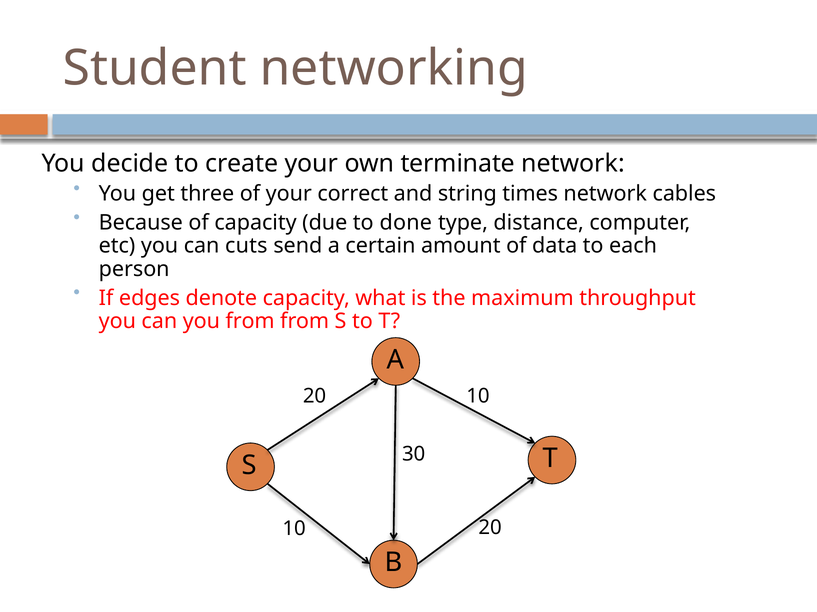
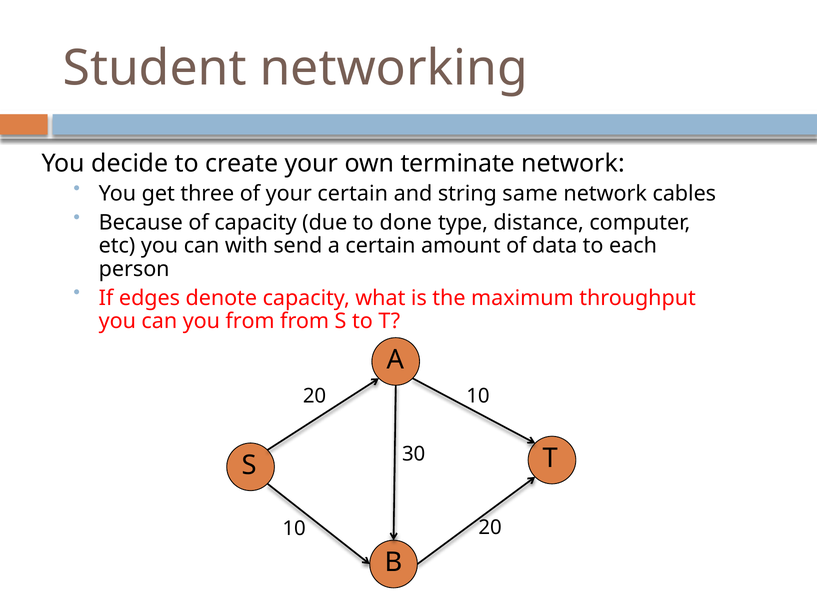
your correct: correct -> certain
times: times -> same
cuts: cuts -> with
